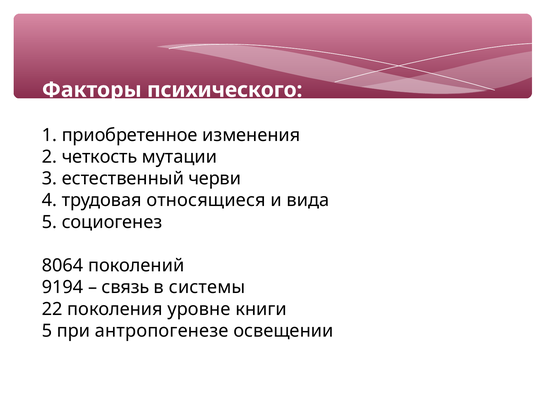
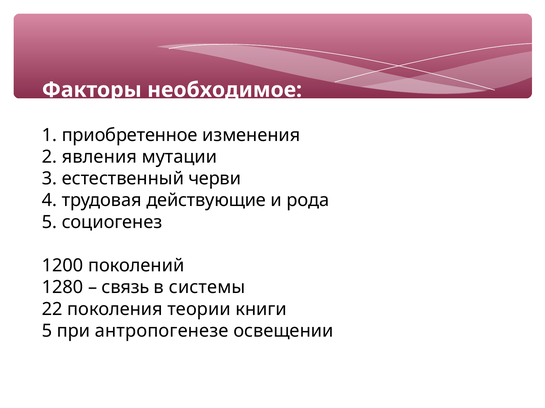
психического: психического -> необходимое
четкость: четкость -> явления
относящиеся: относящиеся -> действующие
вида: вида -> рода
8064: 8064 -> 1200
9194: 9194 -> 1280
уровне: уровне -> теории
